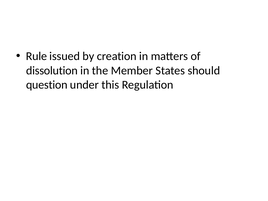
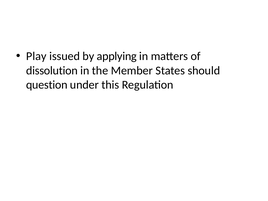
Rule: Rule -> Play
creation: creation -> applying
